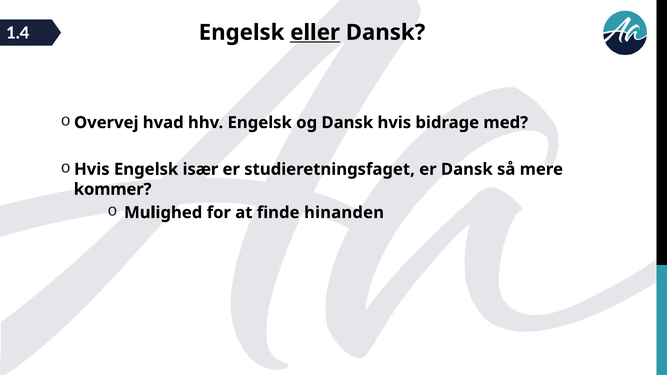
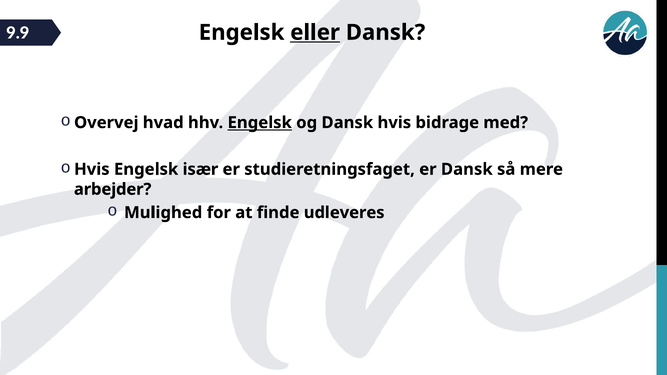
1.4: 1.4 -> 9.9
Engelsk at (260, 123) underline: none -> present
kommer: kommer -> arbejder
hinanden: hinanden -> udleveres
